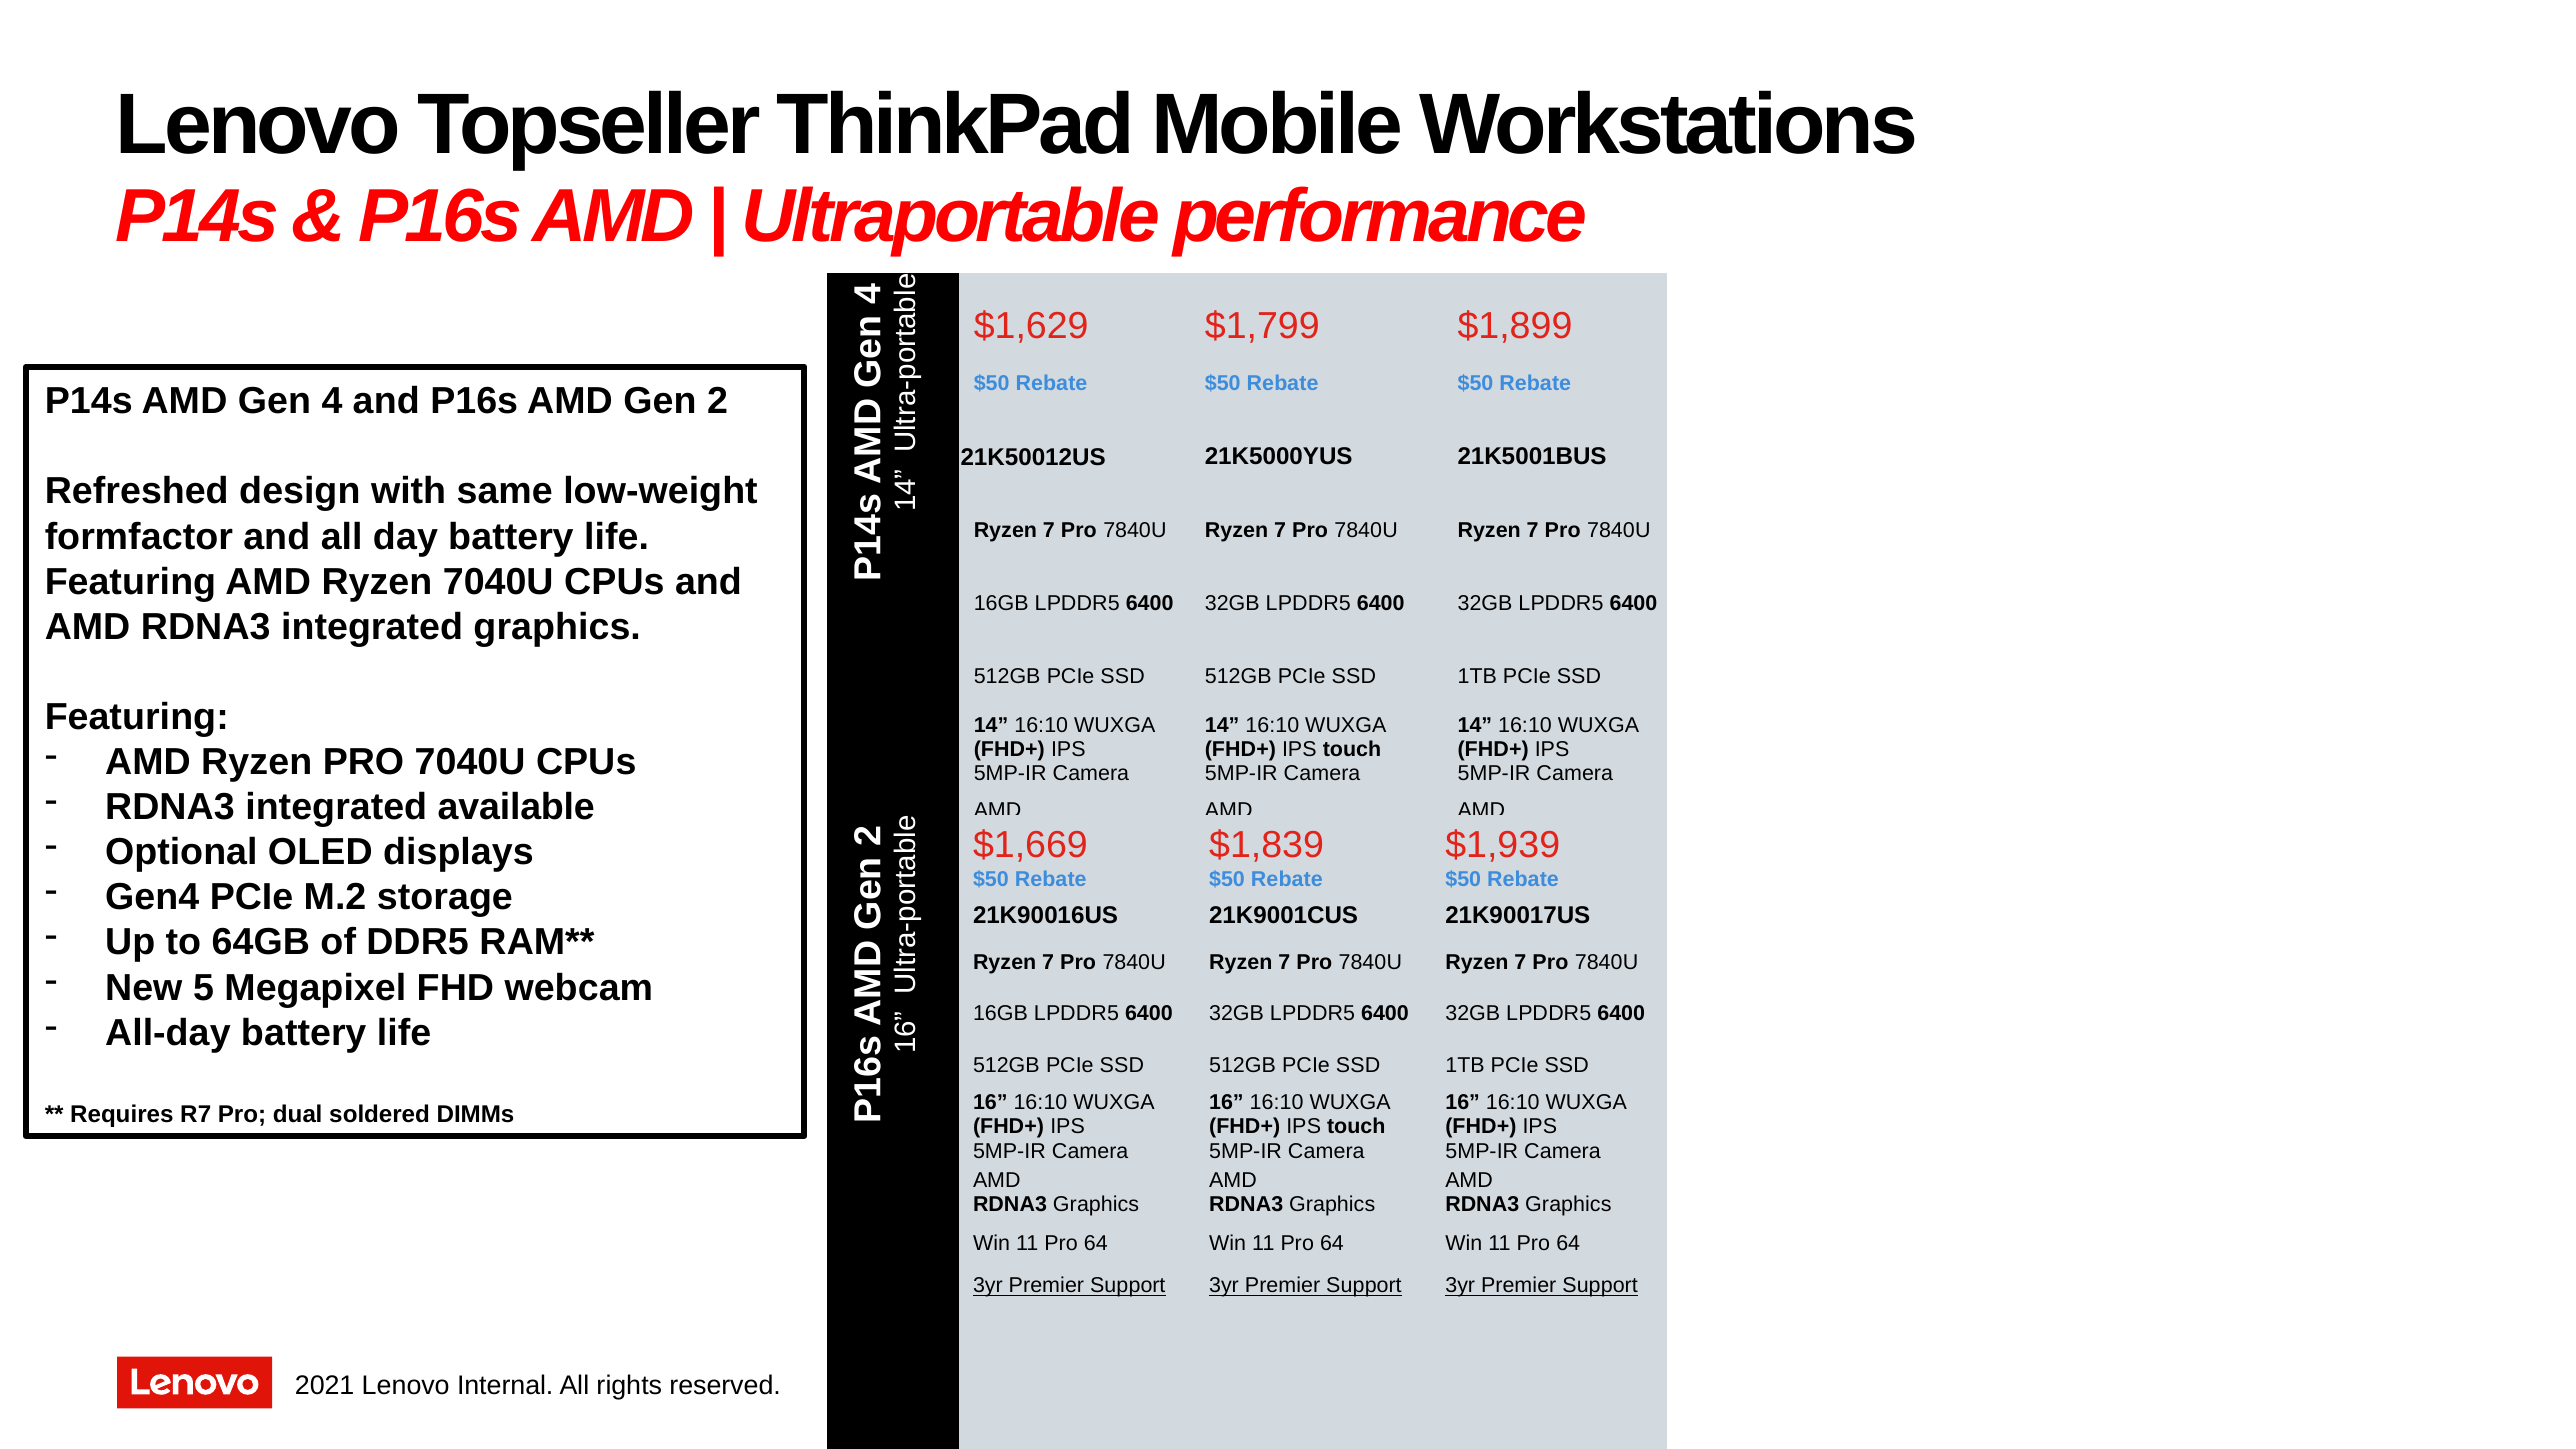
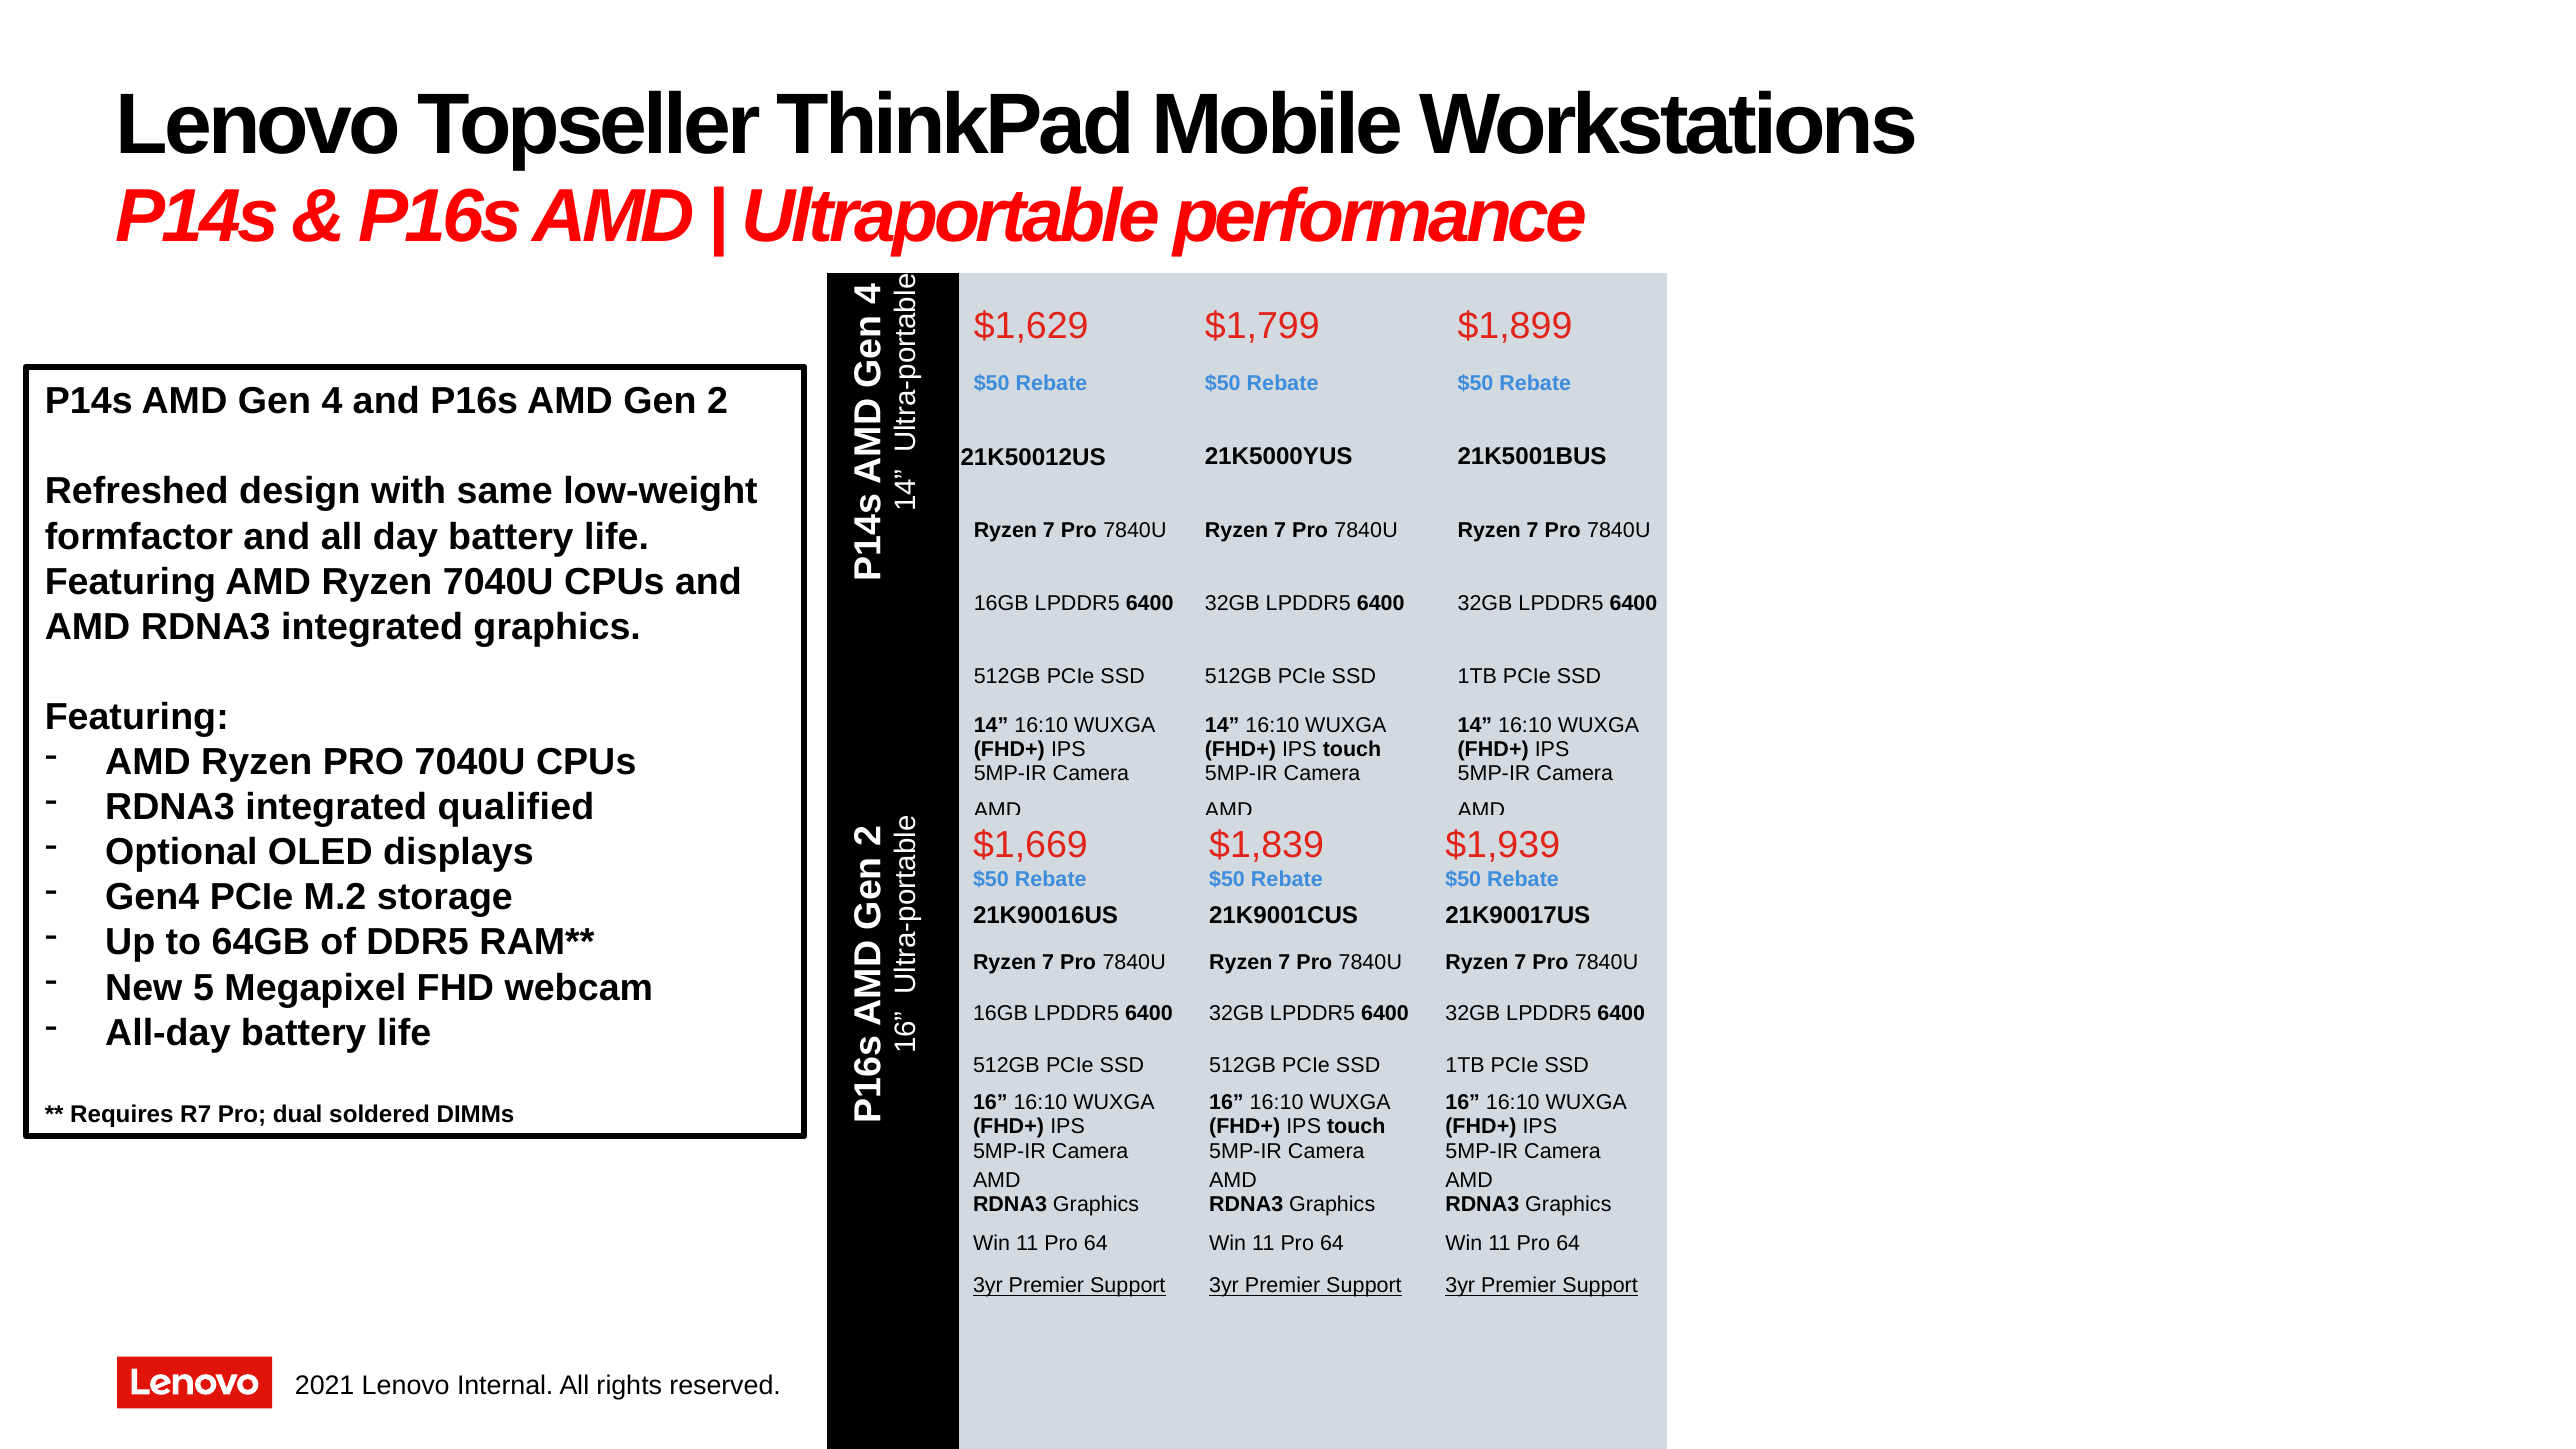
available: available -> qualified
